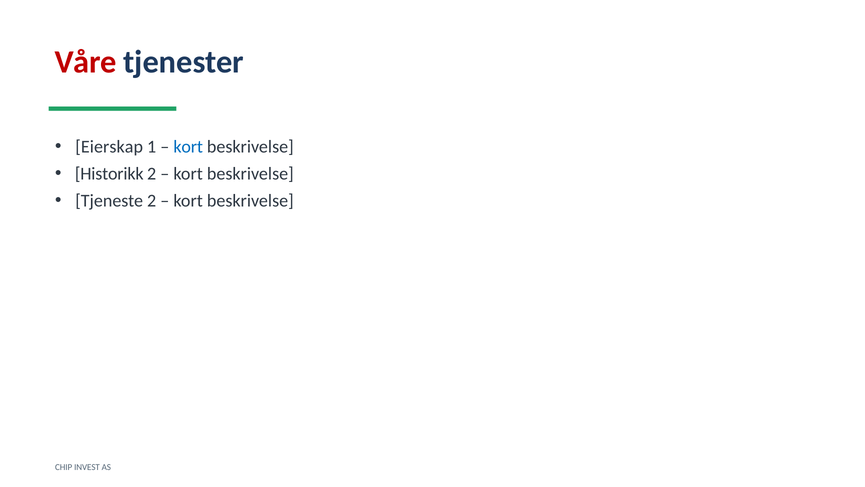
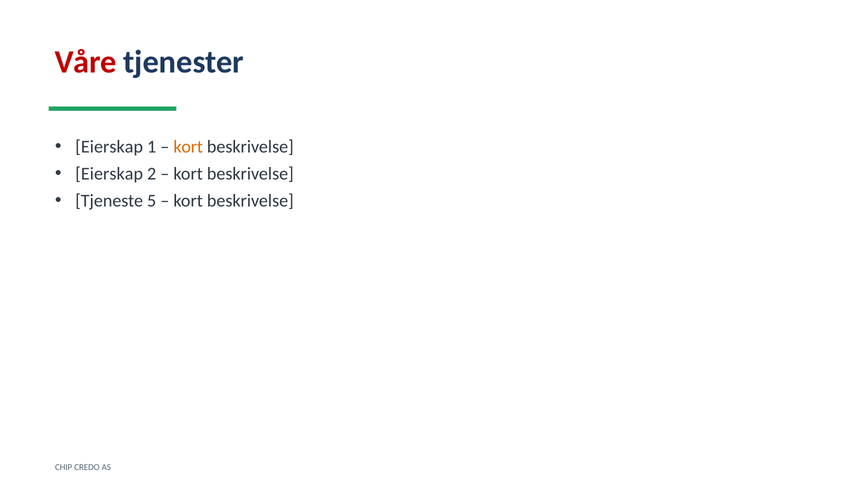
kort at (188, 147) colour: blue -> orange
Historikk at (109, 174): Historikk -> Eierskap
Tjeneste 2: 2 -> 5
INVEST: INVEST -> CREDO
